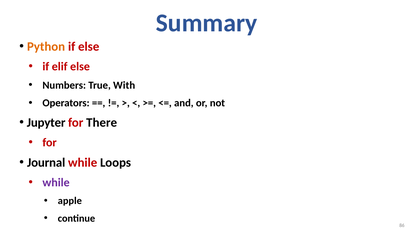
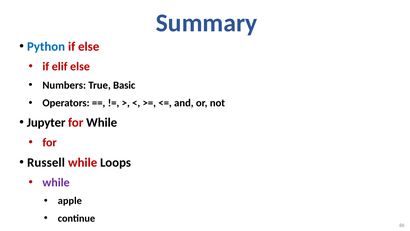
Python colour: orange -> blue
With: With -> Basic
for There: There -> While
Journal: Journal -> Russell
